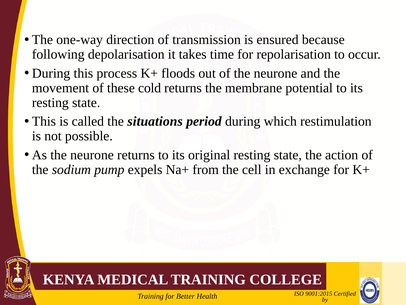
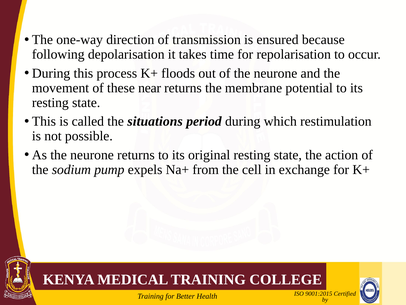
cold: cold -> near
